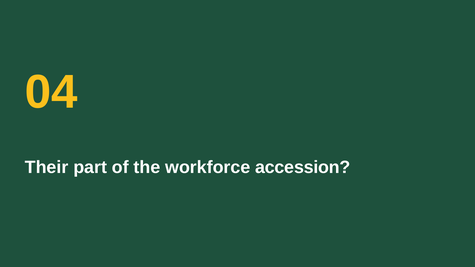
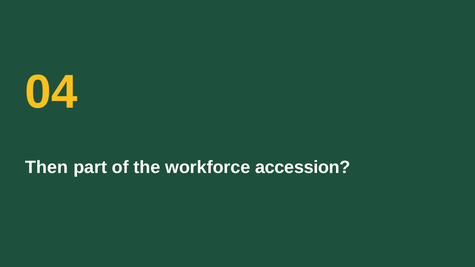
Their: Their -> Then
